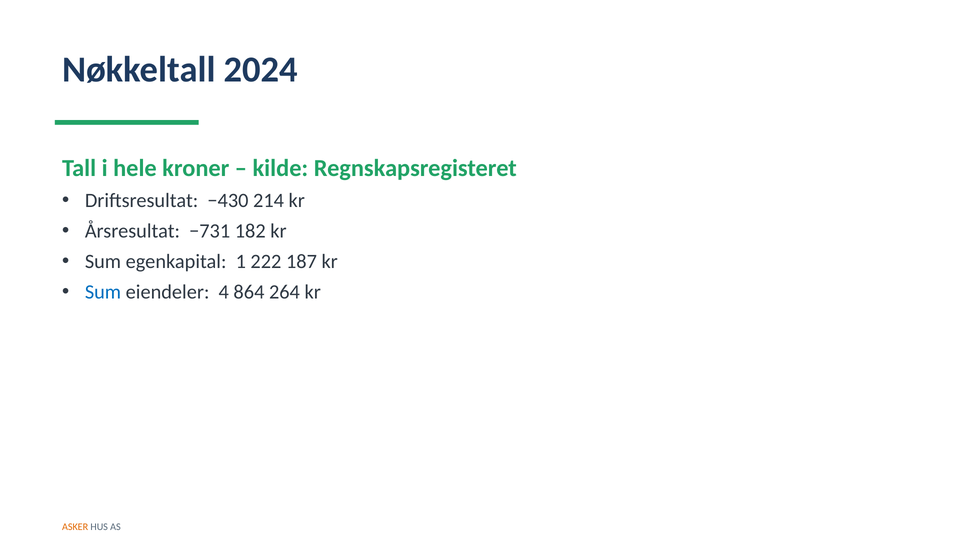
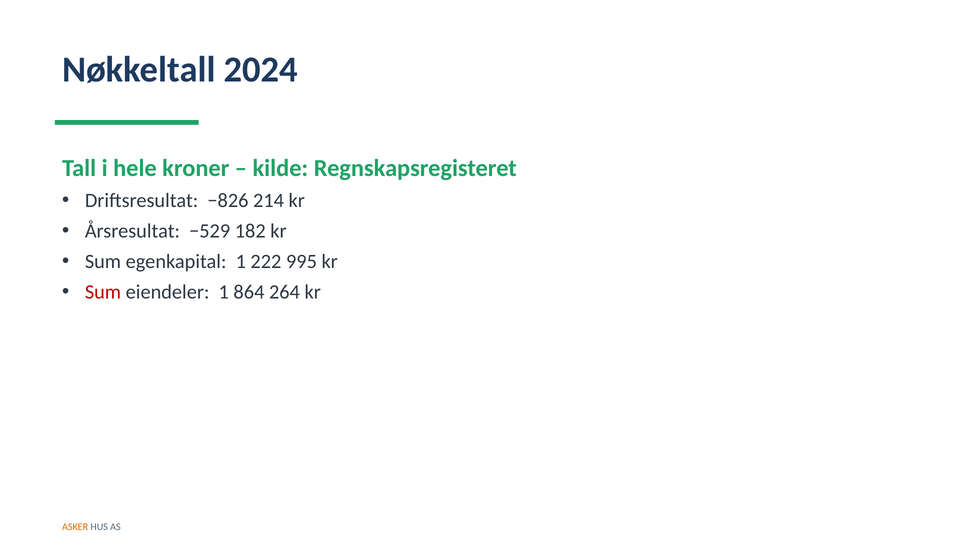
−430: −430 -> −826
−731: −731 -> −529
187: 187 -> 995
Sum at (103, 292) colour: blue -> red
eiendeler 4: 4 -> 1
